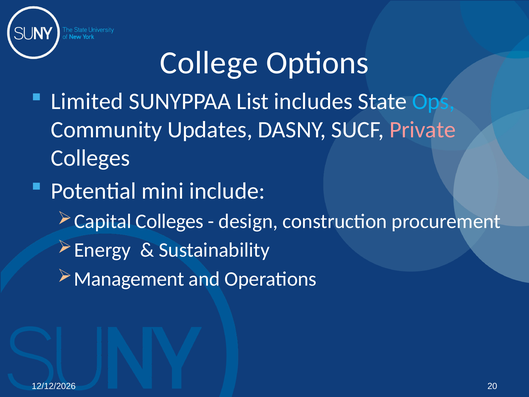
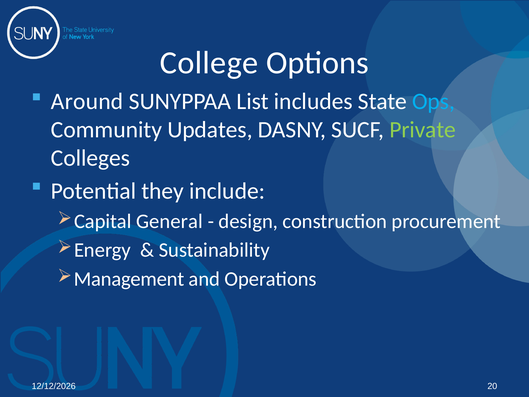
Limited: Limited -> Around
Private colour: pink -> light green
mini: mini -> they
Capital Colleges: Colleges -> General
